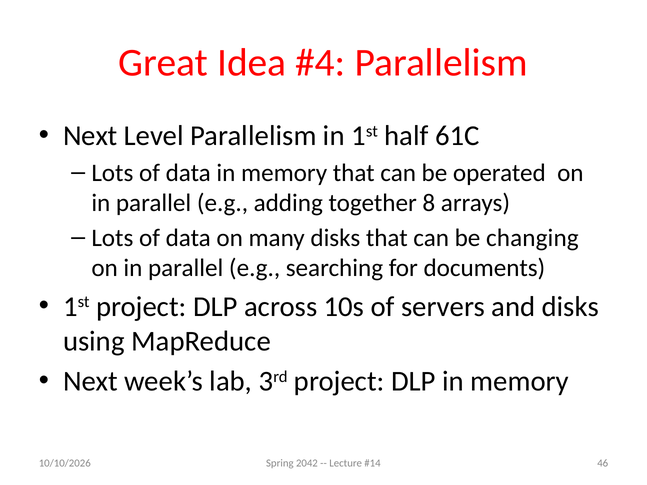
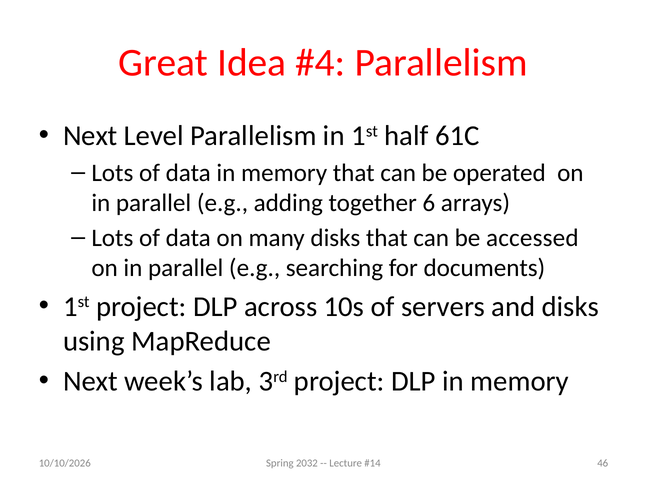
8: 8 -> 6
changing: changing -> accessed
2042: 2042 -> 2032
